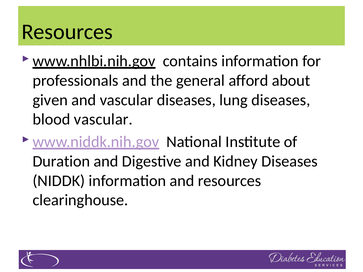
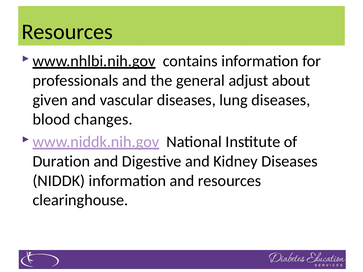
afford: afford -> adjust
blood vascular: vascular -> changes
